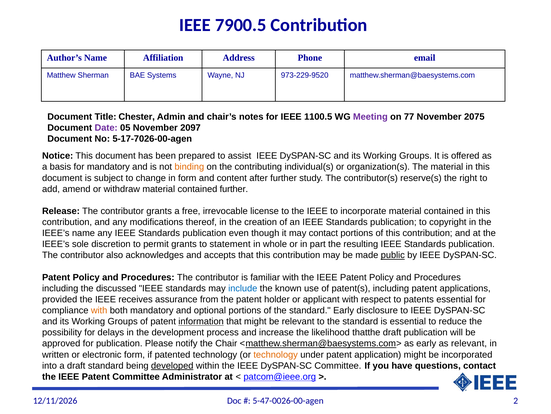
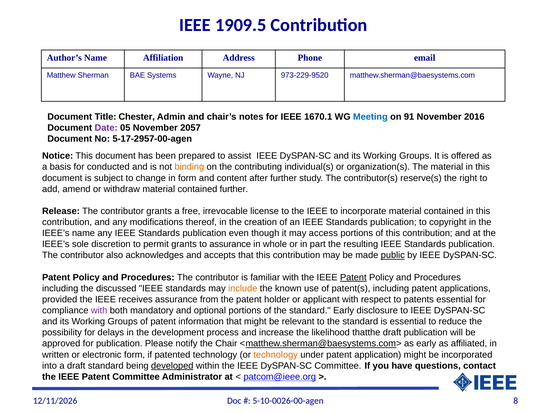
7900.5: 7900.5 -> 1909.5
1100.5: 1100.5 -> 1670.1
Meeting colour: purple -> blue
77: 77 -> 91
2075: 2075 -> 2016
2097: 2097 -> 2057
5-17-7026-00-agen: 5-17-7026-00-agen -> 5-17-2957-00-agen
for mandatory: mandatory -> conducted
may contact: contact -> access
to statement: statement -> assurance
Patent at (353, 277) underline: none -> present
include colour: blue -> orange
with at (99, 310) colour: orange -> purple
information underline: present -> none
as relevant: relevant -> affiliated
2: 2 -> 8
5-47-0026-00-agen: 5-47-0026-00-agen -> 5-10-0026-00-agen
